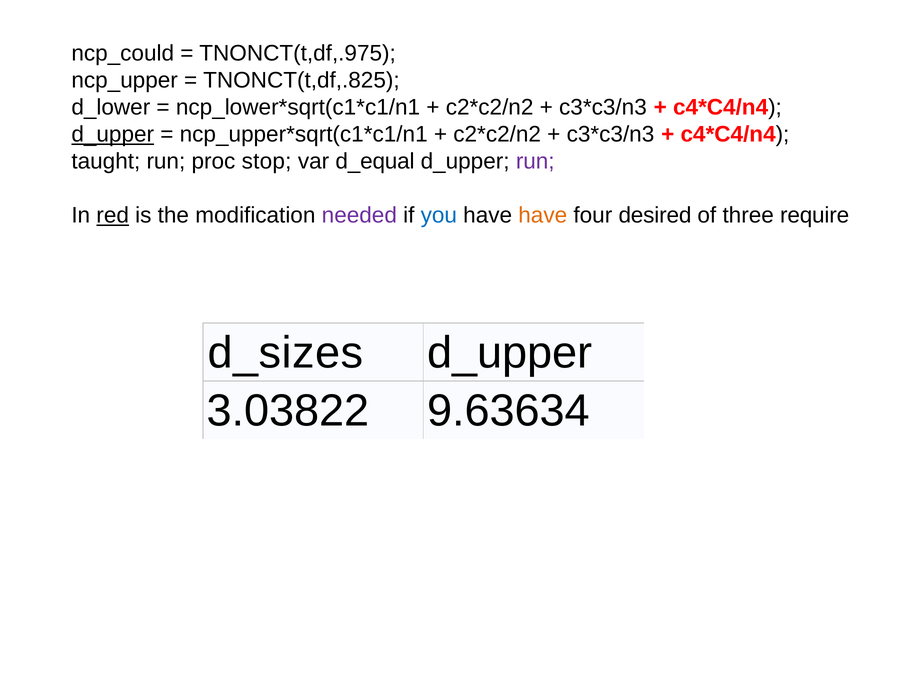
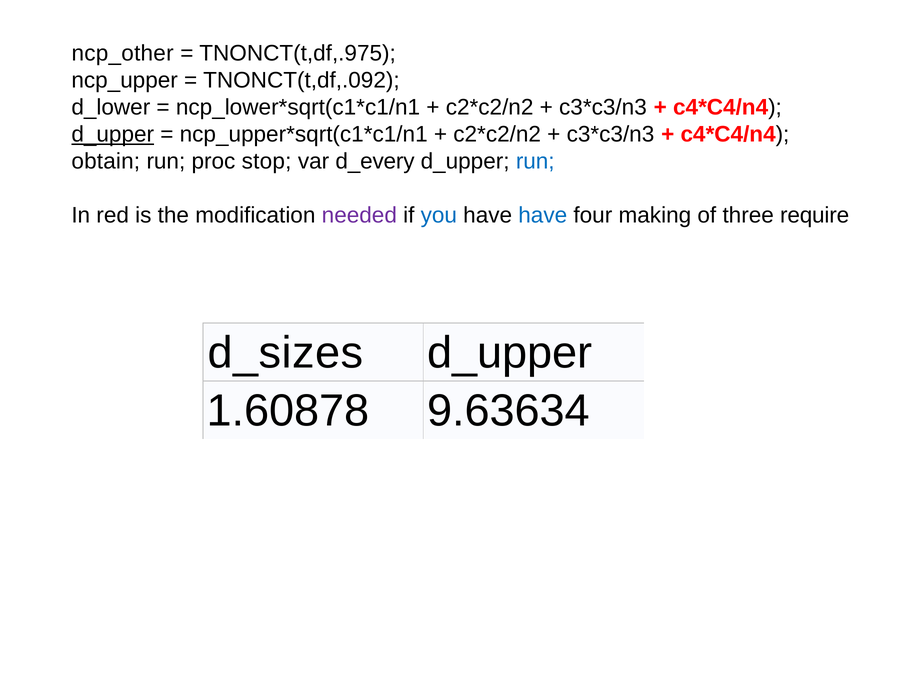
ncp_could: ncp_could -> ncp_other
TNONCT(t,df,.825: TNONCT(t,df,.825 -> TNONCT(t,df,.092
taught: taught -> obtain
d_equal: d_equal -> d_every
run at (535, 162) colour: purple -> blue
red underline: present -> none
have at (543, 216) colour: orange -> blue
desired: desired -> making
3.03822: 3.03822 -> 1.60878
